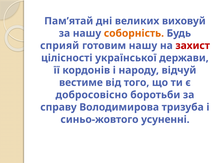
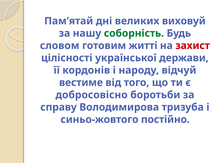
соборність colour: orange -> green
сприяй: сприяй -> словом
готовим нашу: нашу -> житті
усуненні: усуненні -> постійно
